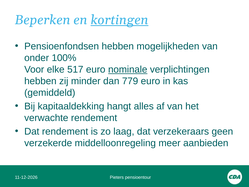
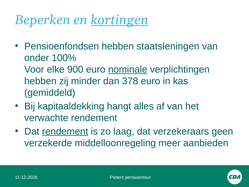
mogelijkheden: mogelijkheden -> staatsleningen
517: 517 -> 900
779: 779 -> 378
rendement at (65, 131) underline: none -> present
